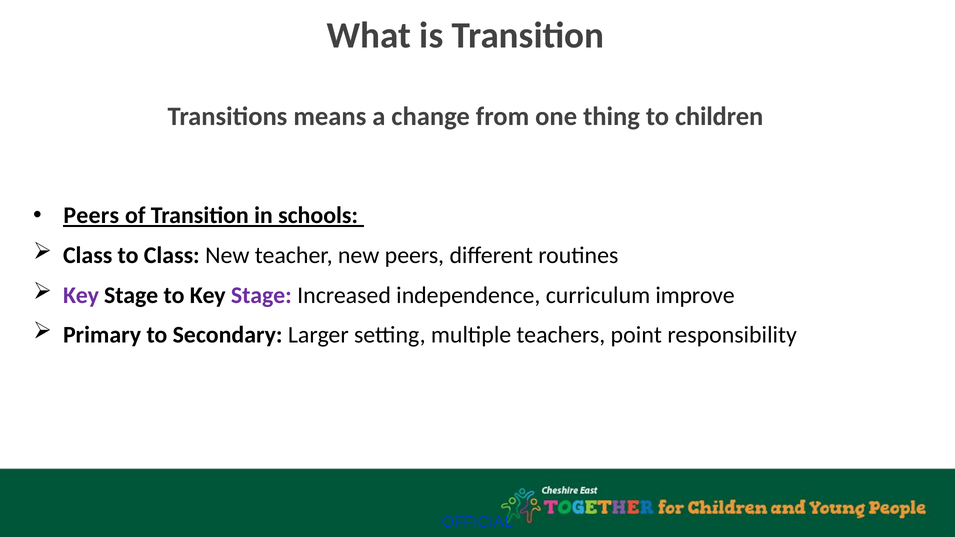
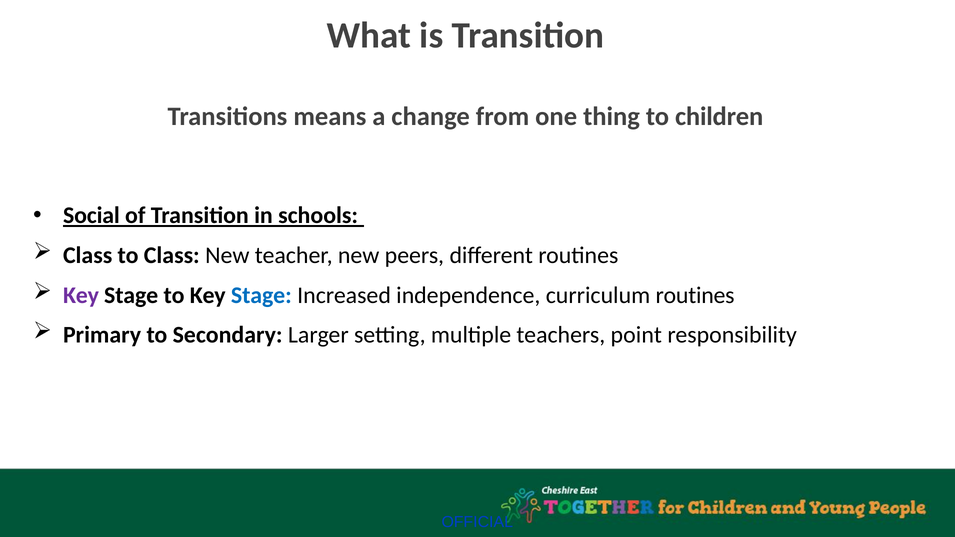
Peers at (91, 216): Peers -> Social
Stage at (261, 295) colour: purple -> blue
curriculum improve: improve -> routines
